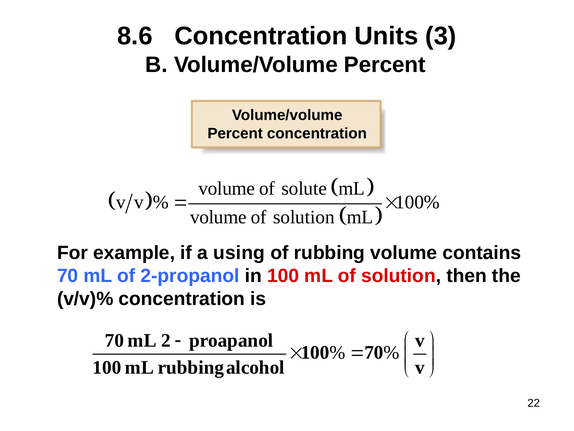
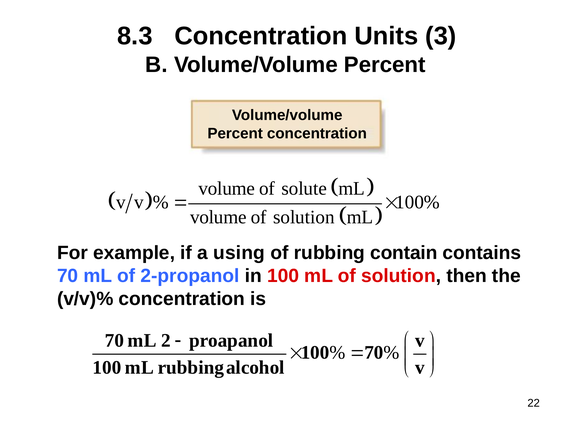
8.6: 8.6 -> 8.3
volume: volume -> contain
